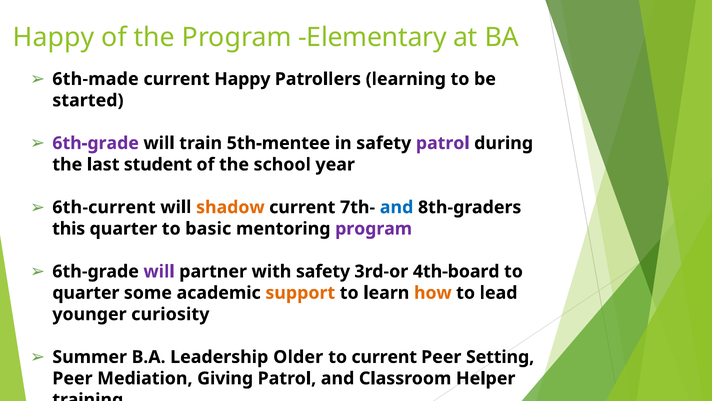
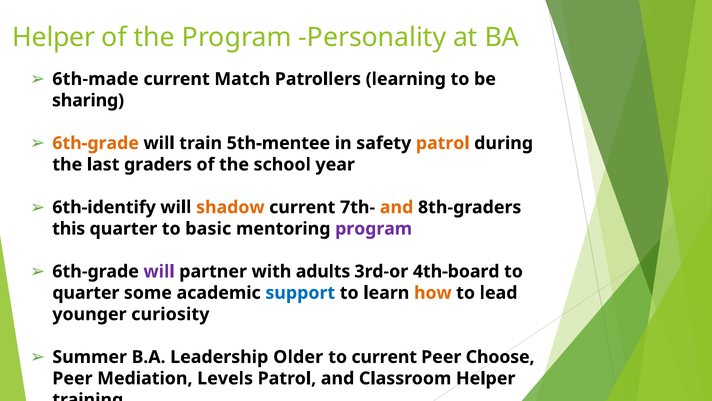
Happy at (53, 37): Happy -> Helper
Elementary: Elementary -> Personality
current Happy: Happy -> Match
started: started -> sharing
6th-grade at (96, 143) colour: purple -> orange
patrol at (443, 143) colour: purple -> orange
student: student -> graders
6th-current: 6th-current -> 6th-identify
and at (397, 207) colour: blue -> orange
with safety: safety -> adults
support colour: orange -> blue
Setting: Setting -> Choose
Giving: Giving -> Levels
